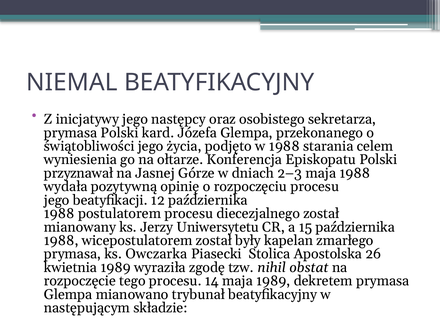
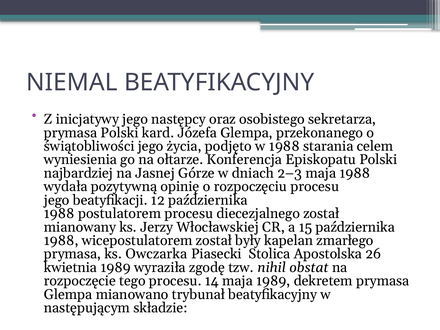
przyznawał: przyznawał -> najbardziej
Uniwersytetu: Uniwersytetu -> Włocławskiej
